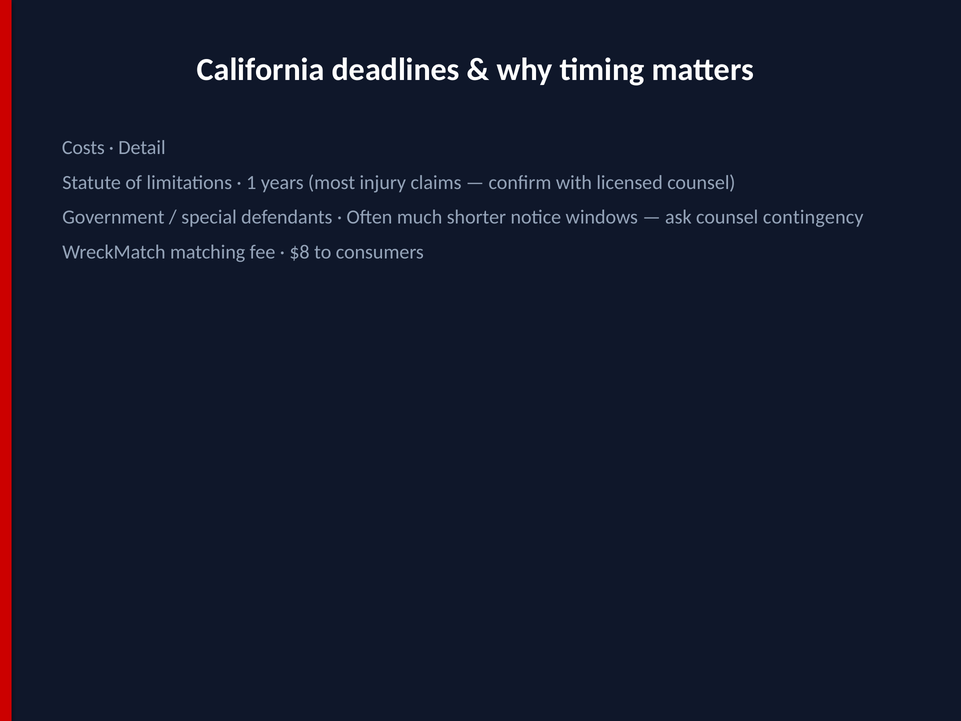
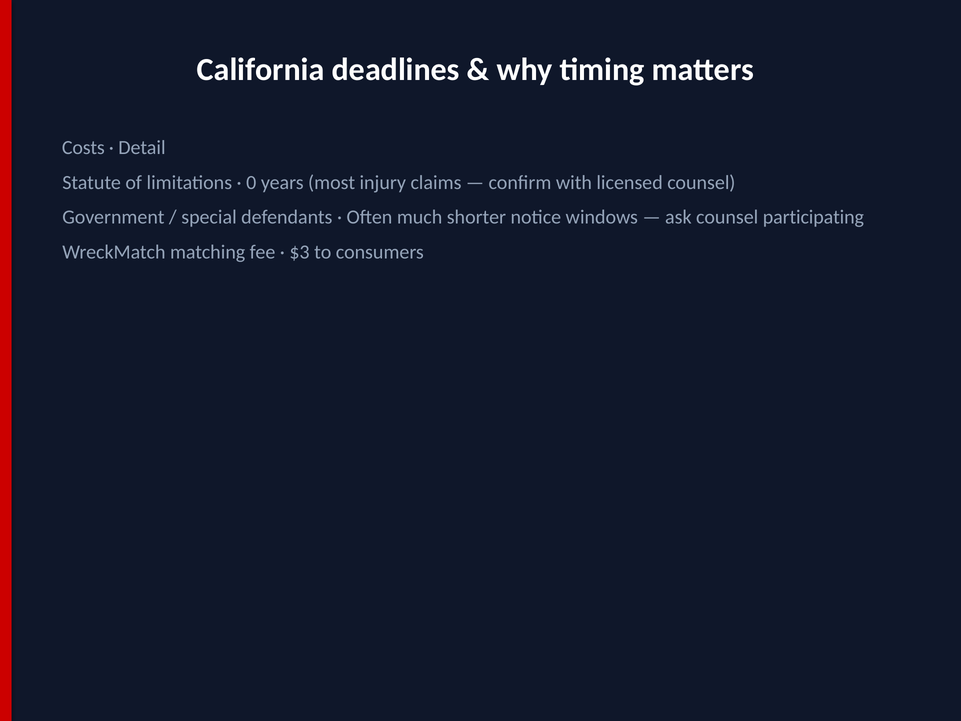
1: 1 -> 0
contingency: contingency -> participating
$8: $8 -> $3
